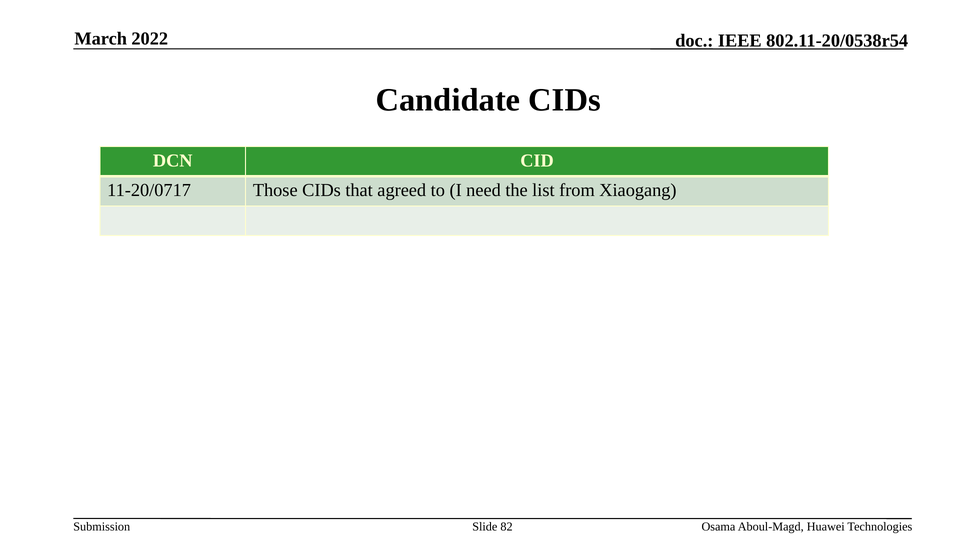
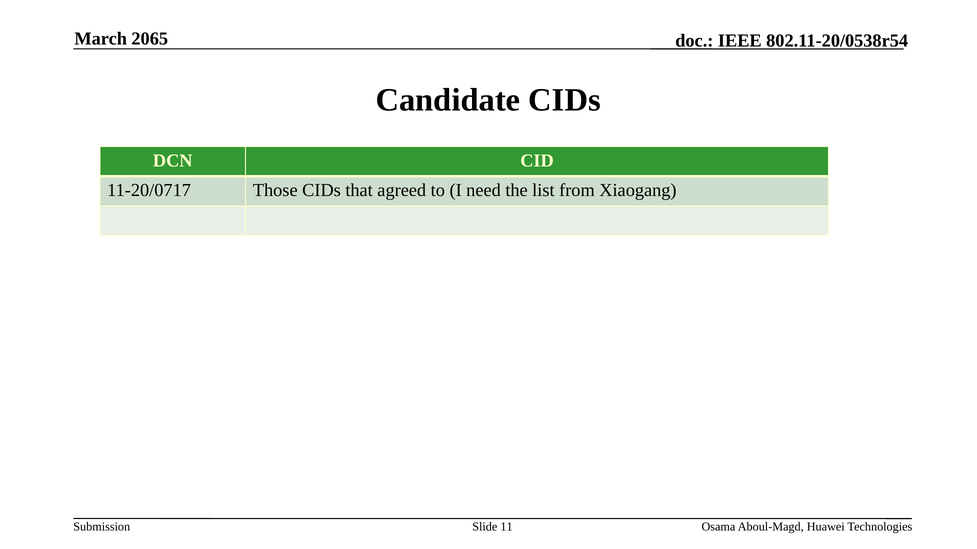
2022: 2022 -> 2065
82: 82 -> 11
